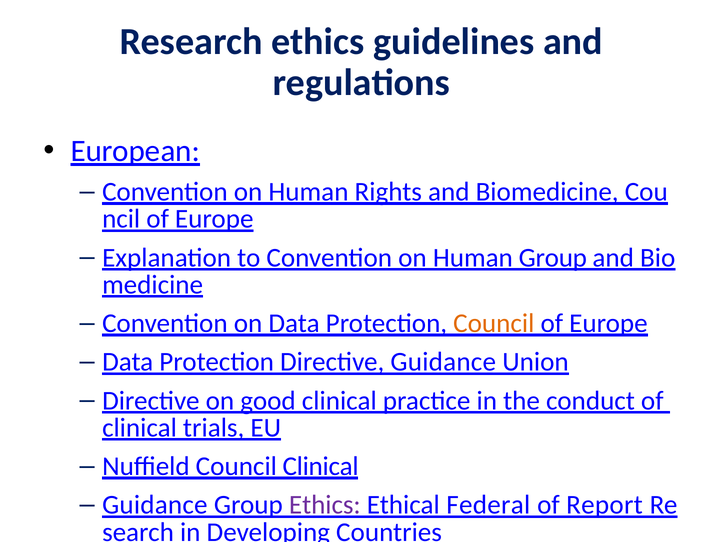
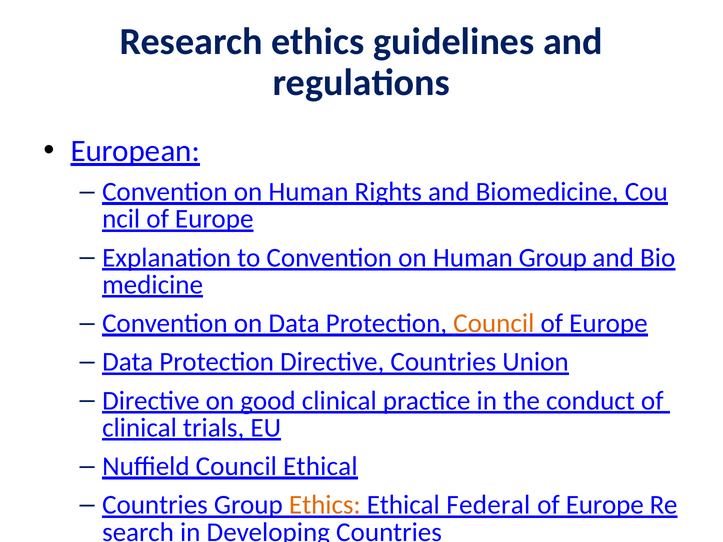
Directive Guidance: Guidance -> Countries
Council Clinical: Clinical -> Ethical
Guidance at (155, 505): Guidance -> Countries
Ethics at (325, 505) colour: purple -> orange
Report at (605, 505): Report -> Europe
